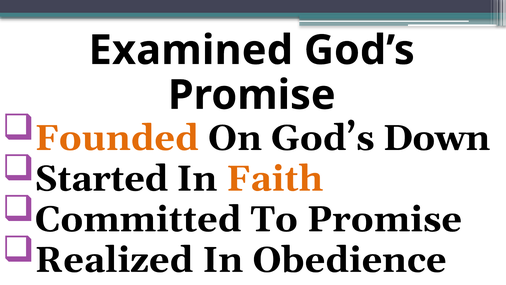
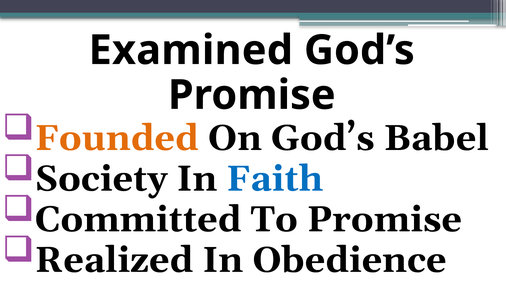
Down: Down -> Babel
Started: Started -> Society
Faith colour: orange -> blue
